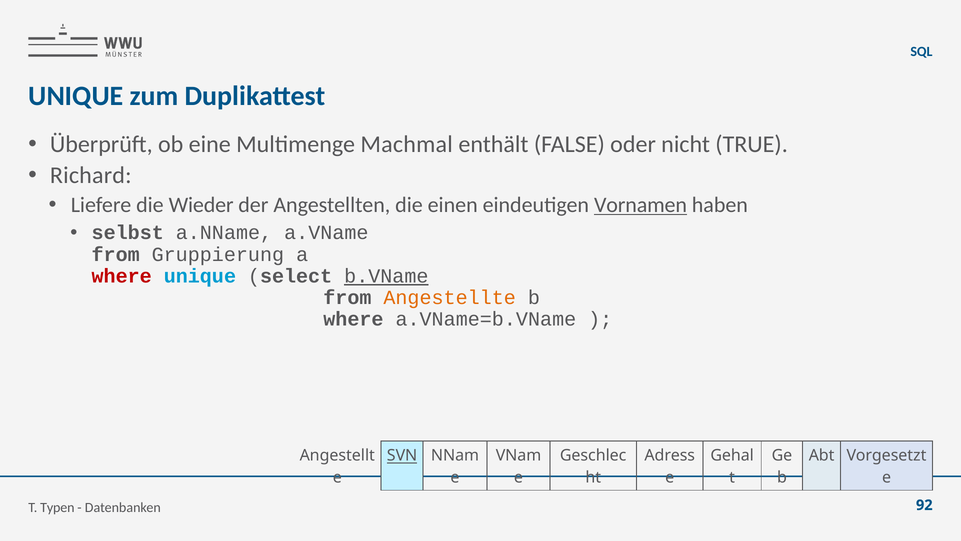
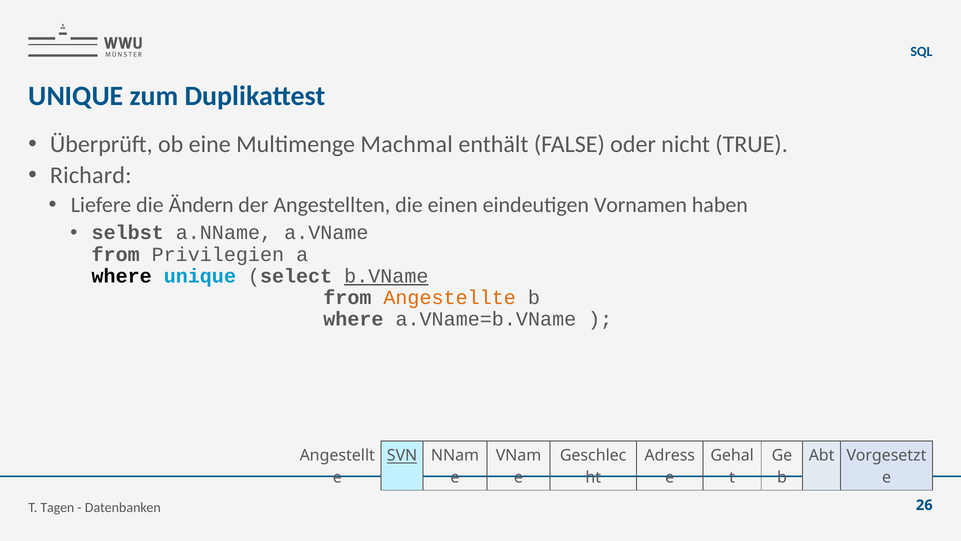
Wieder: Wieder -> Ändern
Vornamen underline: present -> none
Gruppierung: Gruppierung -> Privilegien
where at (122, 276) colour: red -> black
Typen: Typen -> Tagen
92: 92 -> 26
